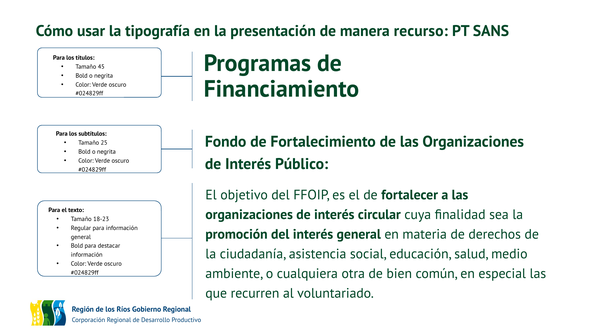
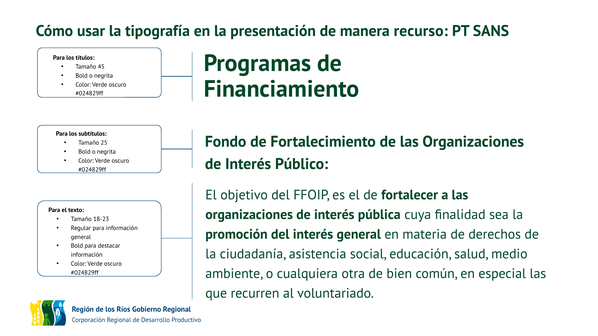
circular: circular -> pública
